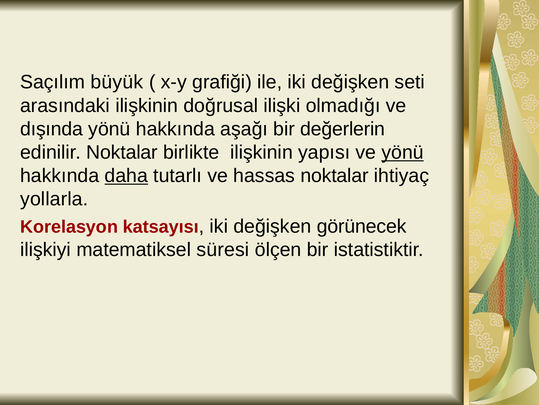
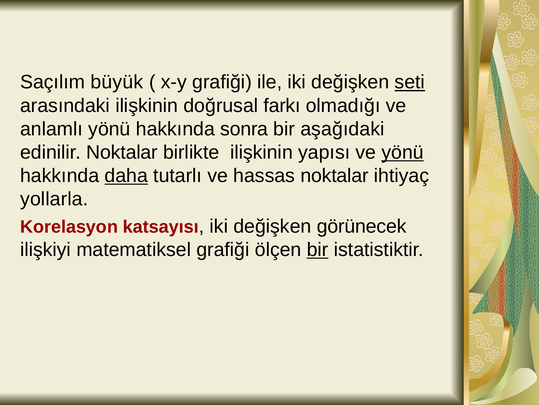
seti underline: none -> present
ilişki: ilişki -> farkı
dışında: dışında -> anlamlı
aşağı: aşağı -> sonra
değerlerin: değerlerin -> aşağıdaki
matematiksel süresi: süresi -> grafiği
bir at (318, 249) underline: none -> present
